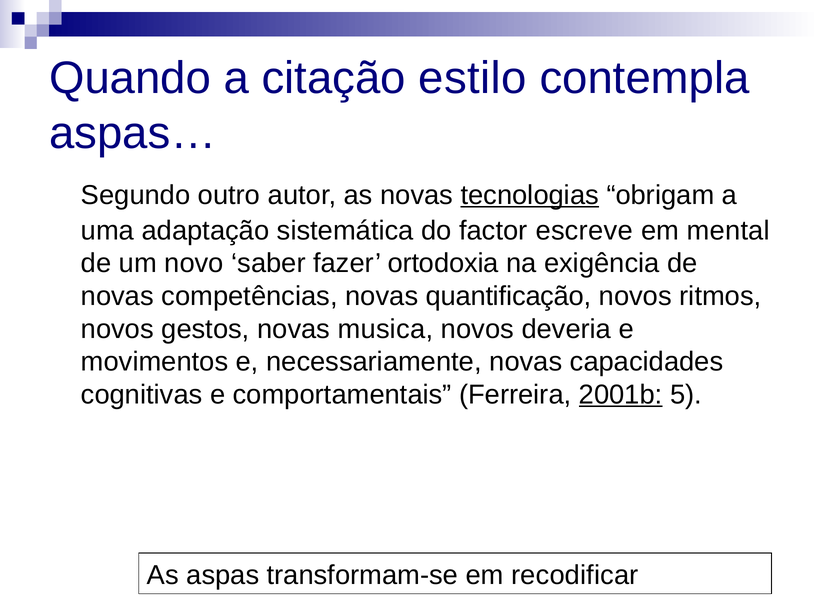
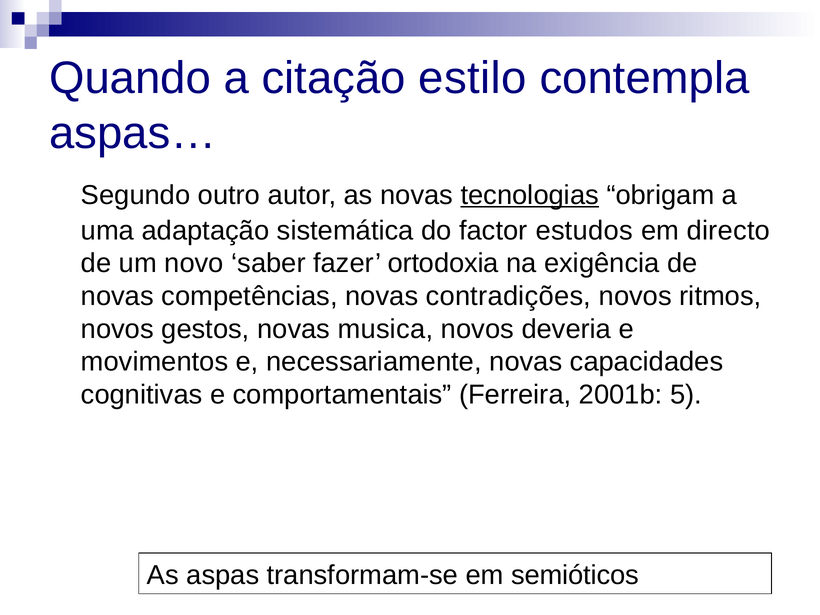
escreve: escreve -> estudos
mental: mental -> directo
quantificação: quantificação -> contradições
2001b underline: present -> none
recodificar: recodificar -> semióticos
